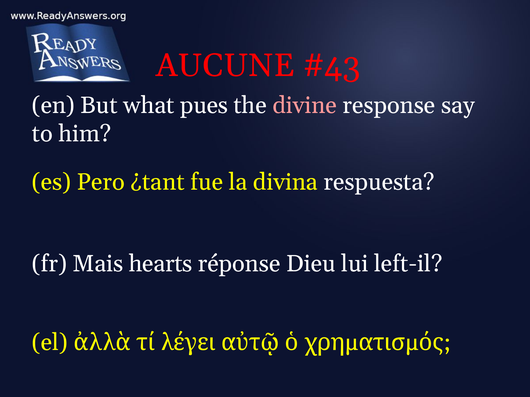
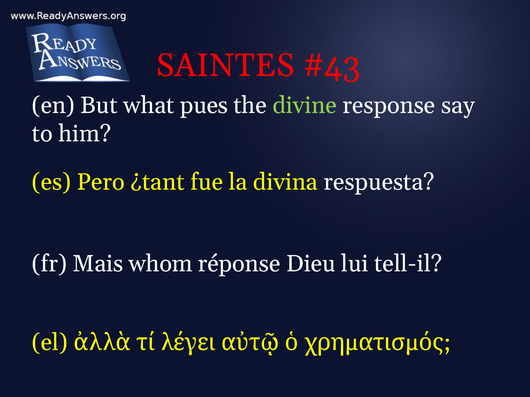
AUCUNE: AUCUNE -> SAINTES
divine colour: pink -> light green
hearts: hearts -> whom
left-il: left-il -> tell-il
